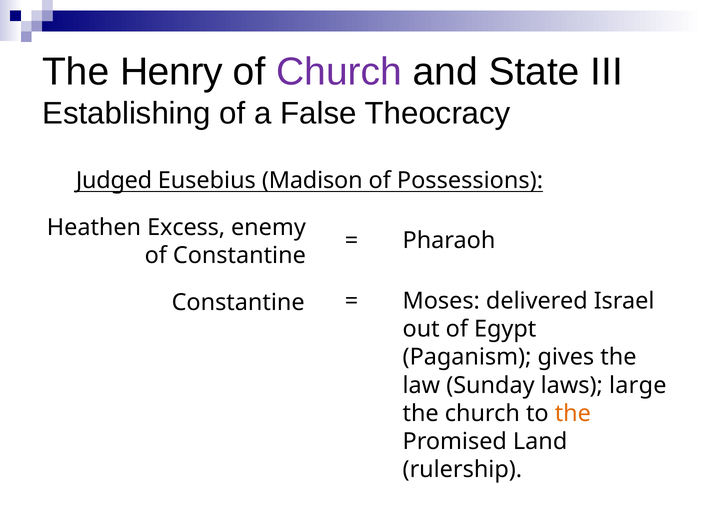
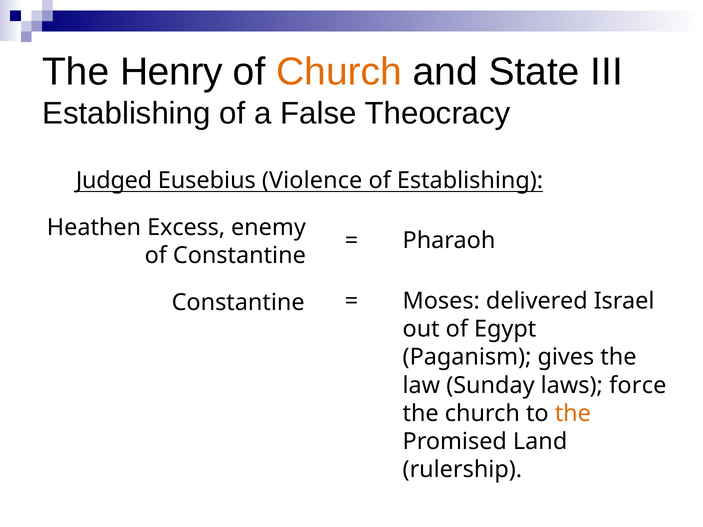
Church at (339, 72) colour: purple -> orange
Madison: Madison -> Violence
of Possessions: Possessions -> Establishing
large: large -> force
